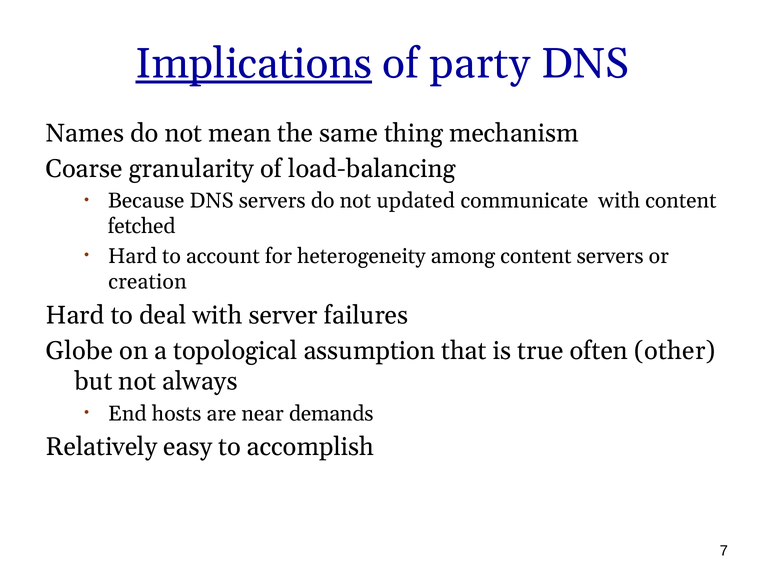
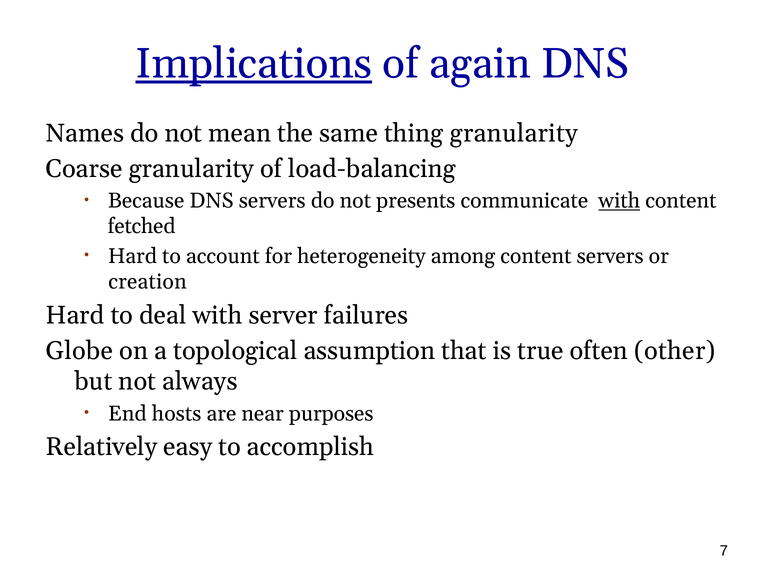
party: party -> again
thing mechanism: mechanism -> granularity
updated: updated -> presents
with at (619, 201) underline: none -> present
demands: demands -> purposes
